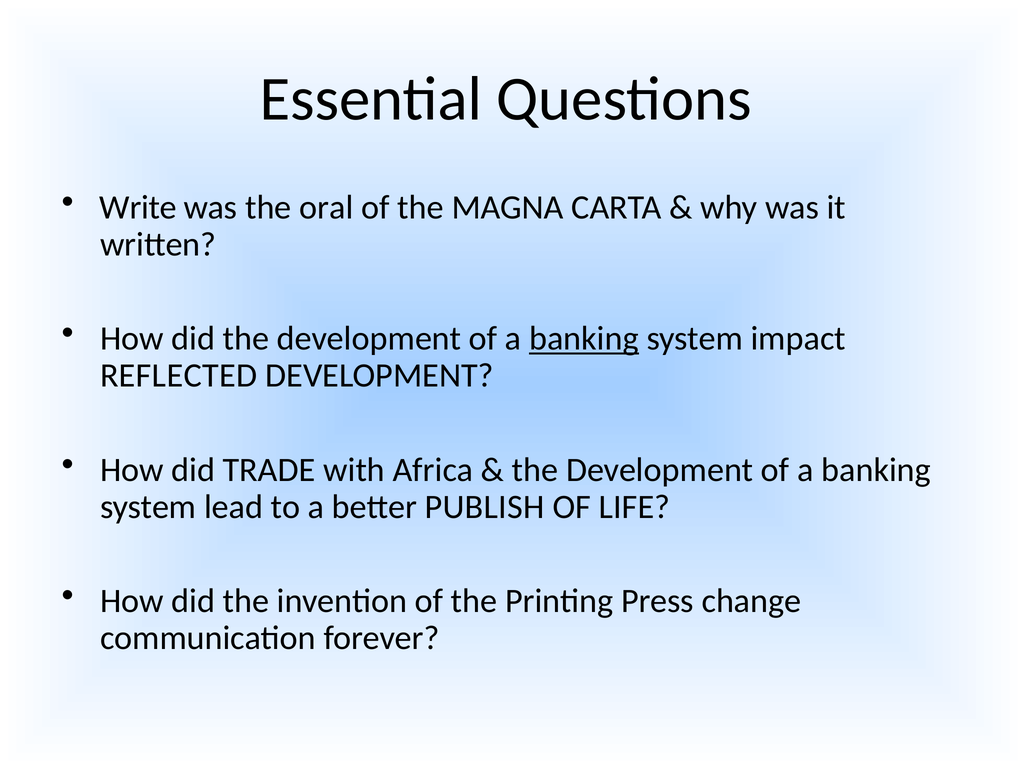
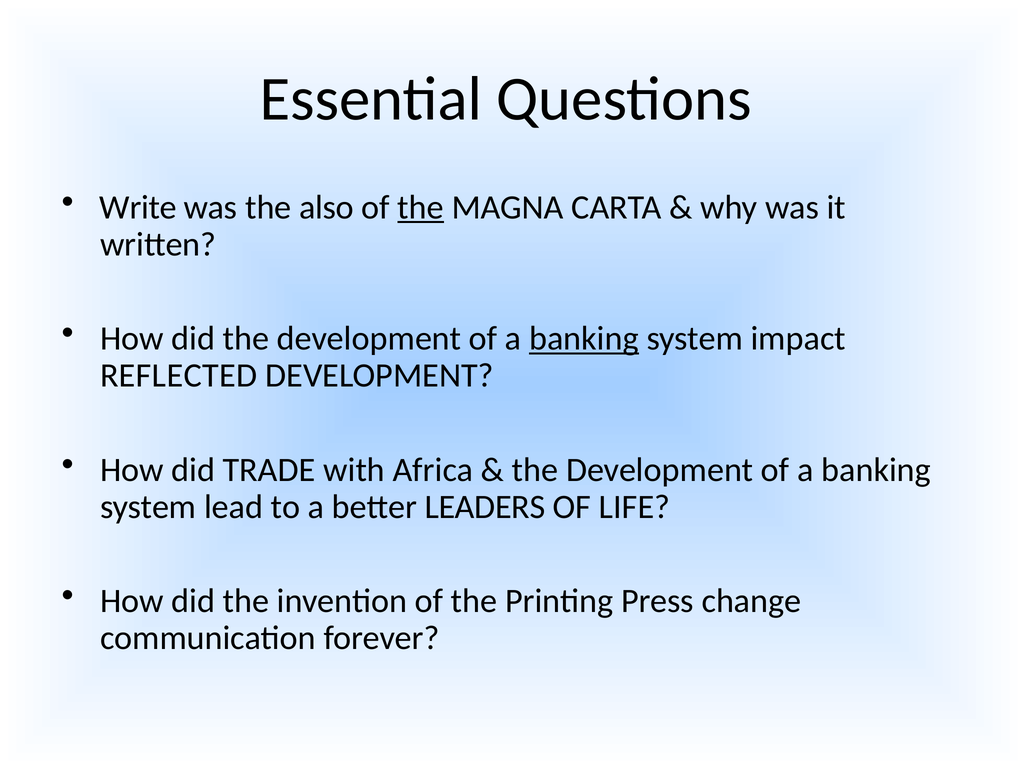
oral: oral -> also
the at (421, 208) underline: none -> present
PUBLISH: PUBLISH -> LEADERS
